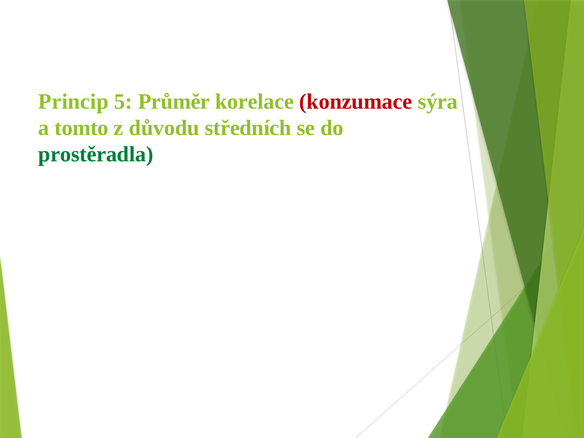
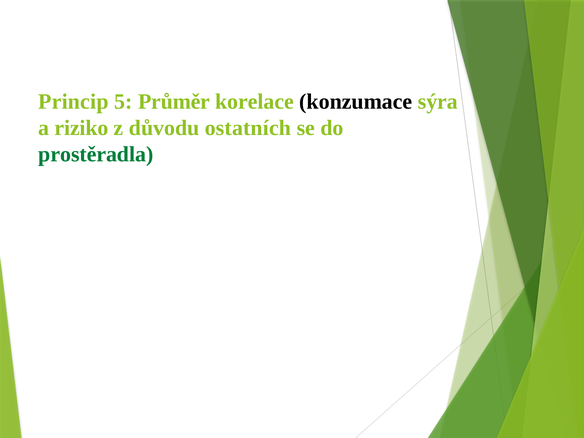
konzumace colour: red -> black
tomto: tomto -> riziko
středních: středních -> ostatních
